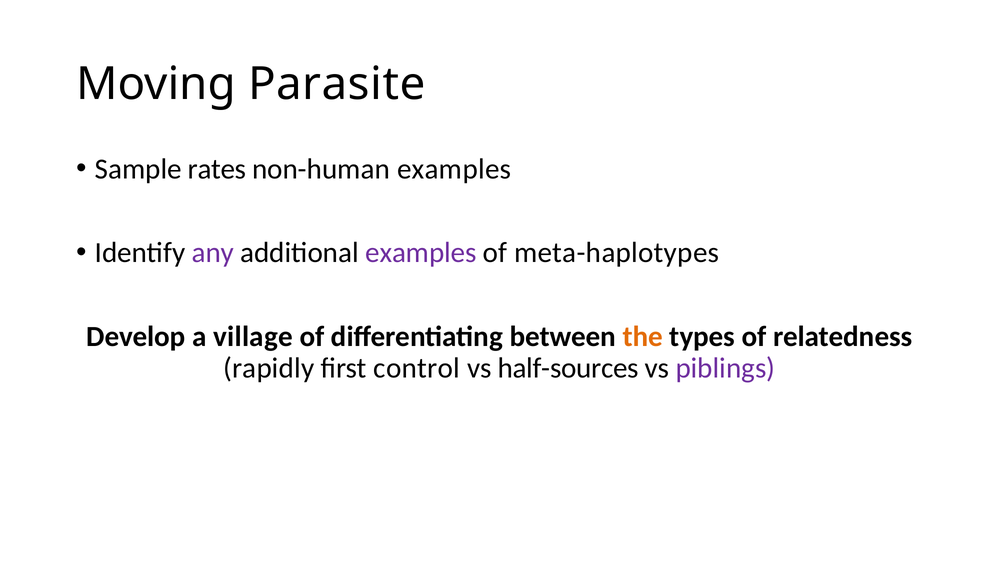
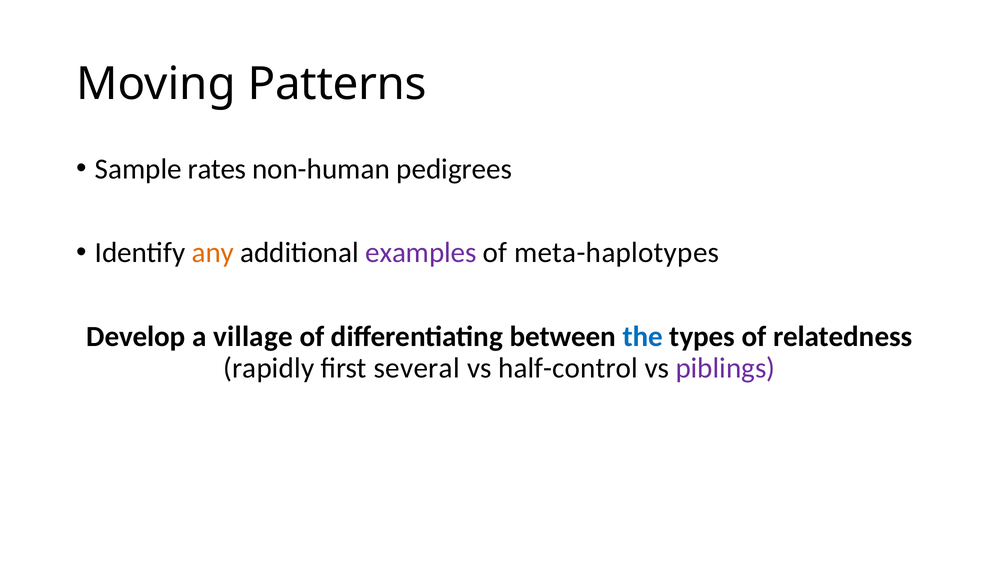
Parasite: Parasite -> Patterns
non-human examples: examples -> pedigrees
any colour: purple -> orange
the colour: orange -> blue
control: control -> several
half-sources: half-sources -> half-control
